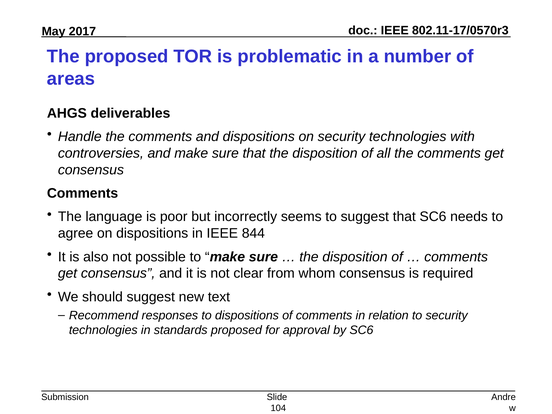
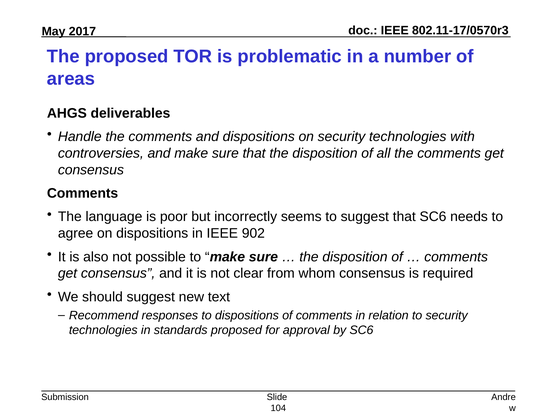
844: 844 -> 902
